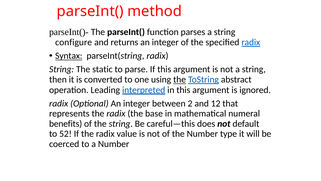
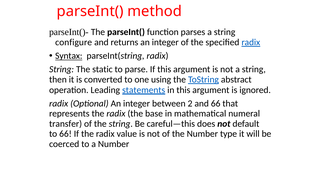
the at (180, 79) underline: present -> none
interpreted: interpreted -> statements
and 12: 12 -> 66
benefits: benefits -> transfer
to 52: 52 -> 66
